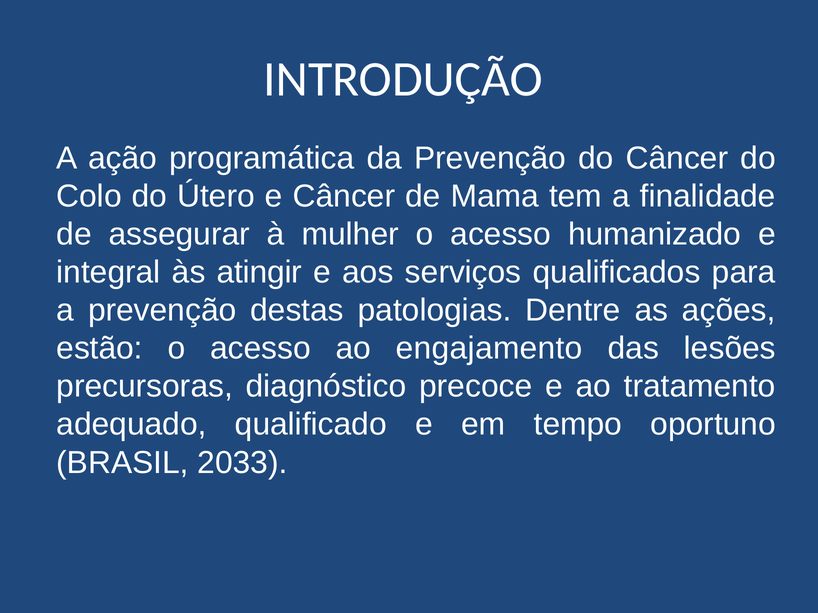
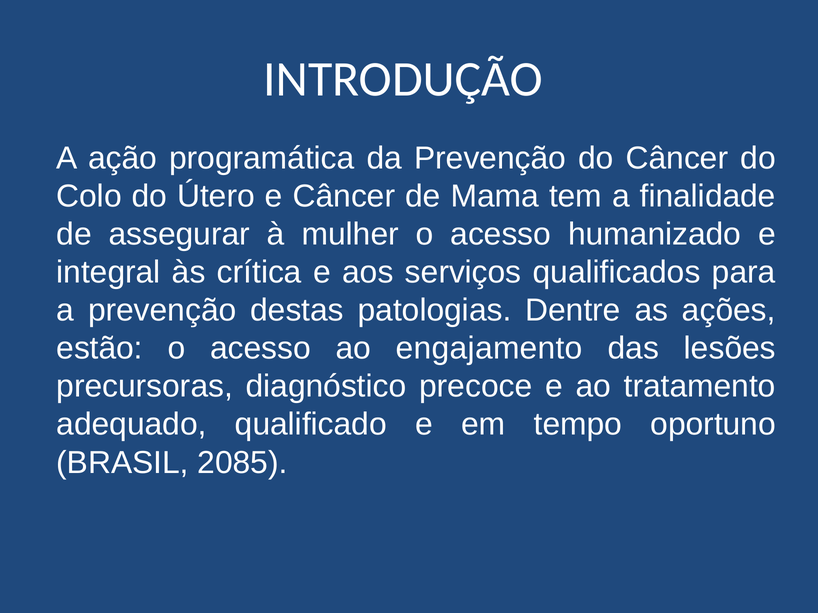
atingir: atingir -> crítica
2033: 2033 -> 2085
